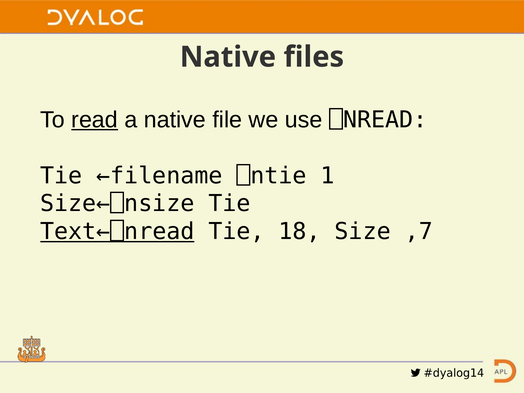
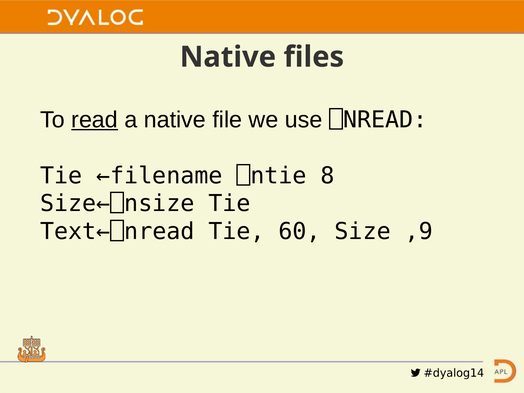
1: 1 -> 8
Text←⎕nread underline: present -> none
18: 18 -> 60
,7: ,7 -> ,9
